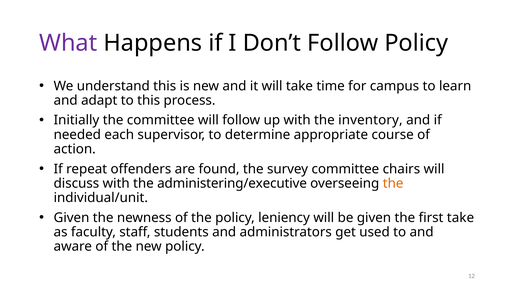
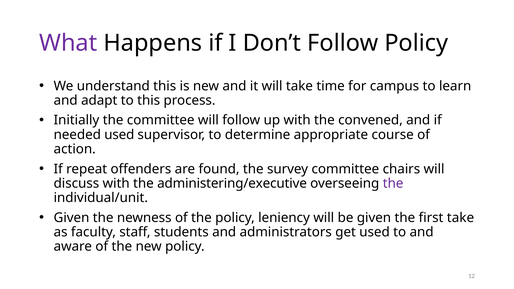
inventory: inventory -> convened
needed each: each -> used
the at (393, 183) colour: orange -> purple
